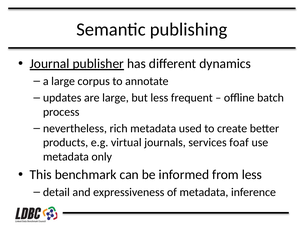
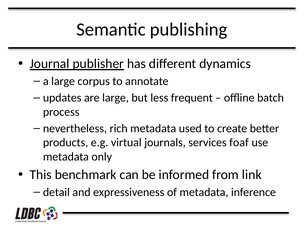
from less: less -> link
